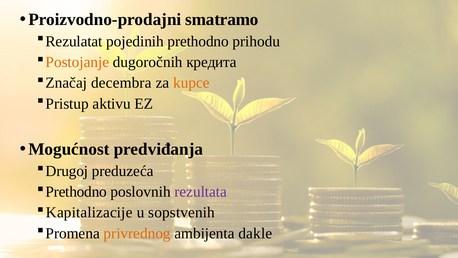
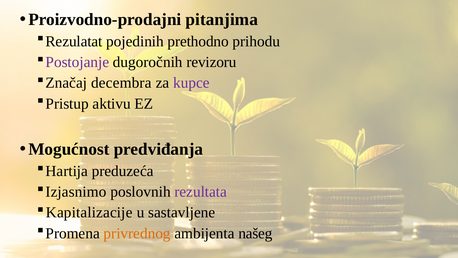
smatramo: smatramo -> pitanjima
Postojanje colour: orange -> purple
кредита: кредита -> revizoru
kupce colour: orange -> purple
Drugoj: Drugoj -> Hartija
Prethodno at (76, 192): Prethodno -> Izjasnimo
sopstvenih: sopstvenih -> sastavljene
dakle: dakle -> našeg
